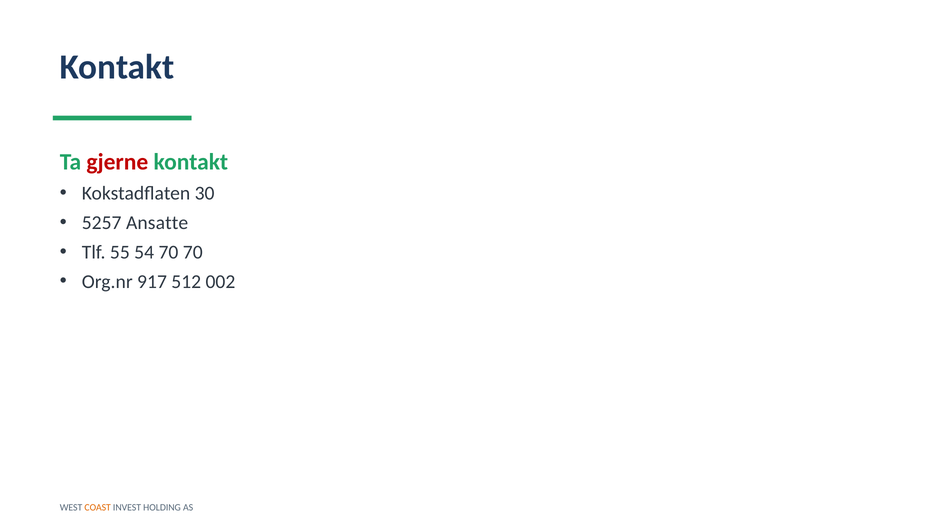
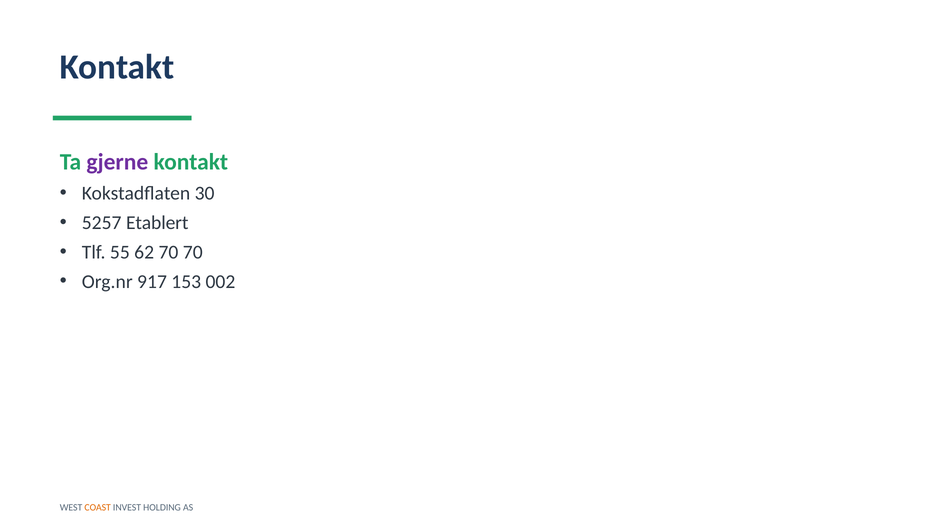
gjerne colour: red -> purple
Ansatte: Ansatte -> Etablert
54: 54 -> 62
512: 512 -> 153
